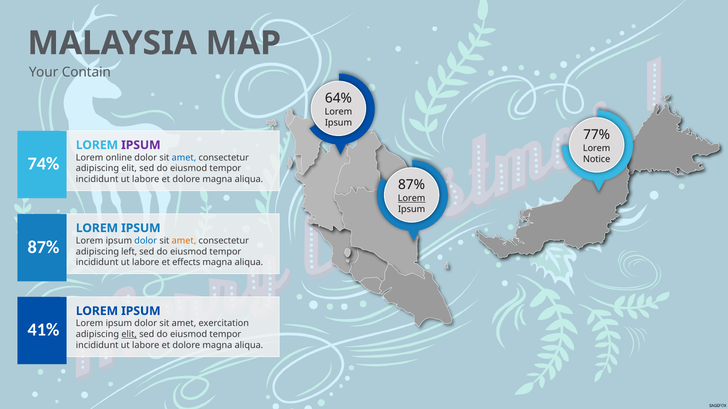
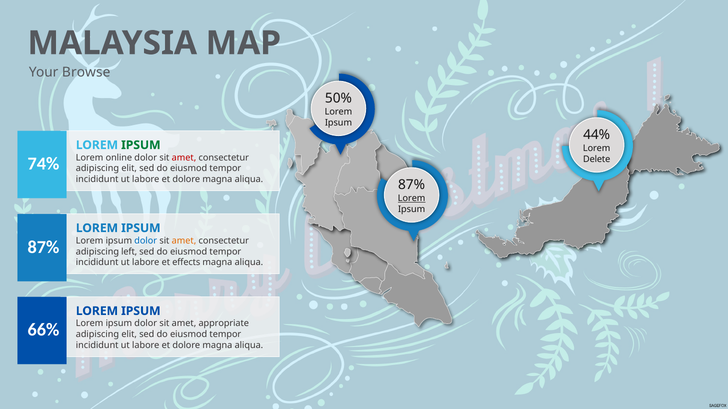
Contain: Contain -> Browse
64%: 64% -> 50%
77%: 77% -> 44%
IPSUM at (141, 145) colour: purple -> green
amet at (184, 158) colour: blue -> red
Notice: Notice -> Delete
exercitation: exercitation -> appropriate
41%: 41% -> 66%
elit at (129, 335) underline: present -> none
